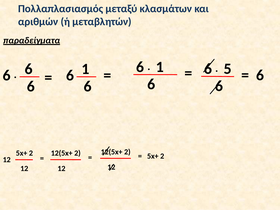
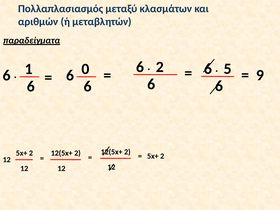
1 at (160, 67): 1 -> 2
6 at (260, 75): 6 -> 9
6 1: 1 -> 0
6 at (29, 69): 6 -> 1
